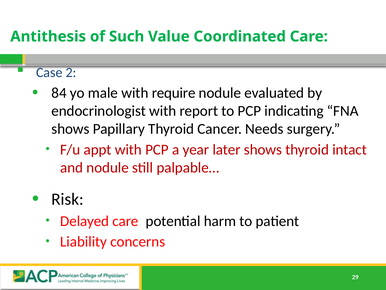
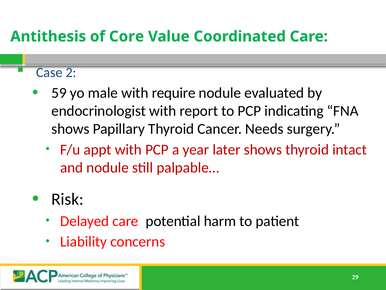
Such: Such -> Core
84: 84 -> 59
